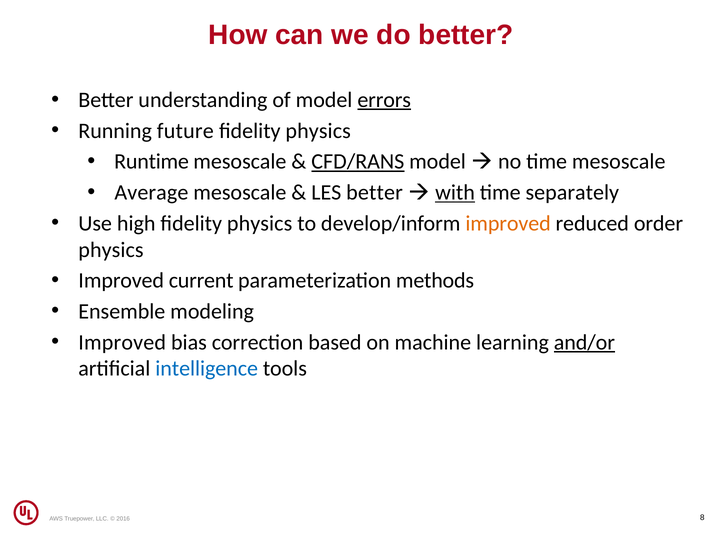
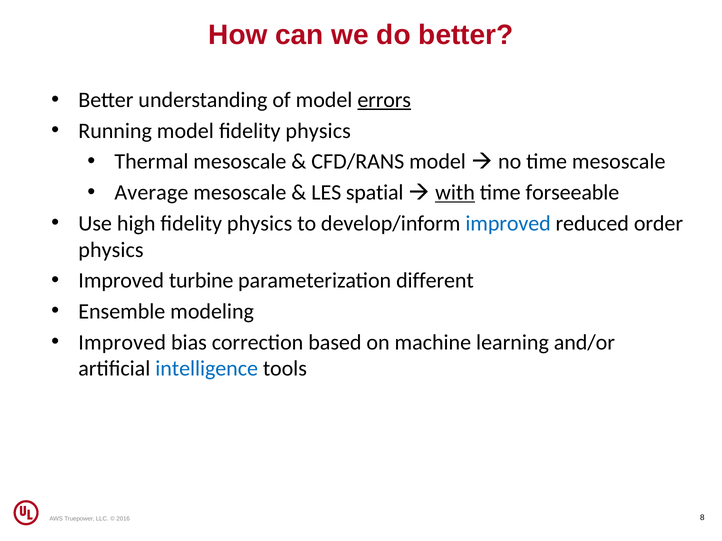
Running future: future -> model
Runtime: Runtime -> Thermal
CFD/RANS underline: present -> none
LES better: better -> spatial
separately: separately -> forseeable
improved at (508, 224) colour: orange -> blue
current: current -> turbine
methods: methods -> different
and/or underline: present -> none
